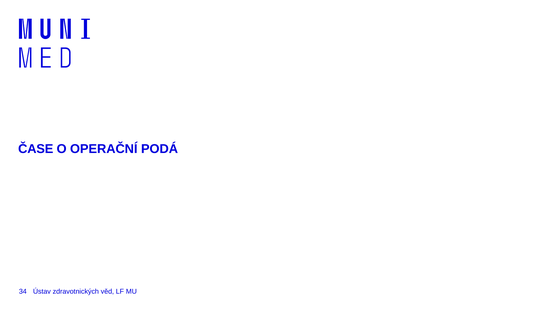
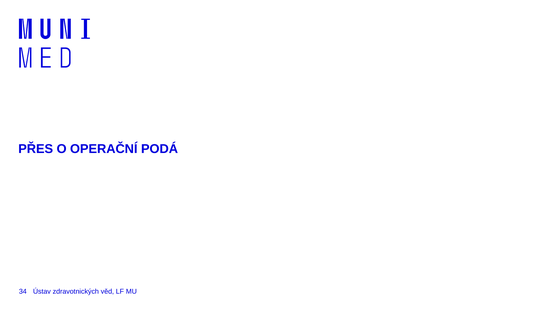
ČASE: ČASE -> PŘES
